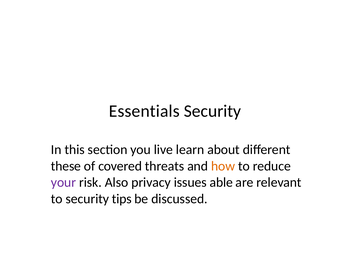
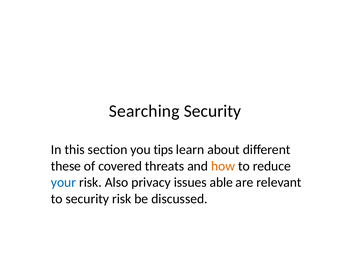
Essentials: Essentials -> Searching
live: live -> tips
your colour: purple -> blue
security tips: tips -> risk
